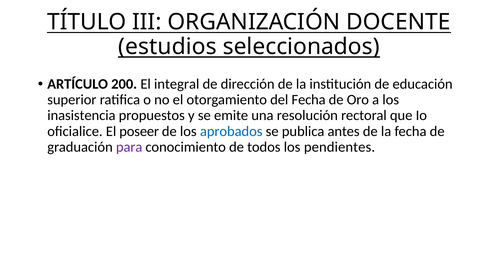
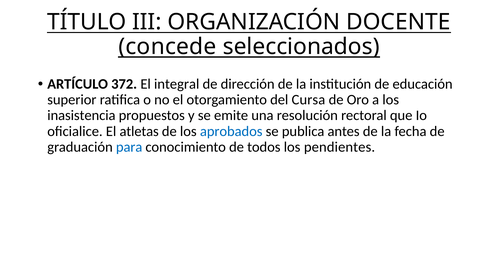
estudios: estudios -> concede
200: 200 -> 372
del Fecha: Fecha -> Cursa
poseer: poseer -> atletas
para colour: purple -> blue
